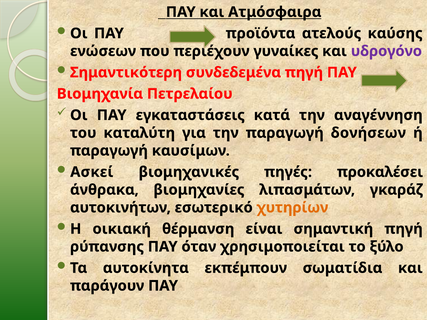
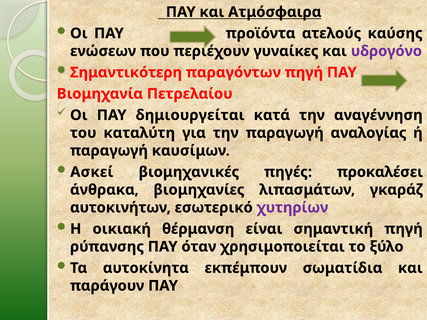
συνδεδεμένα: συνδεδεμένα -> παραγόντων
εγκαταστάσεις: εγκαταστάσεις -> δημιουργείται
δονήσεων: δονήσεων -> αναλογίας
χυτηρίων colour: orange -> purple
